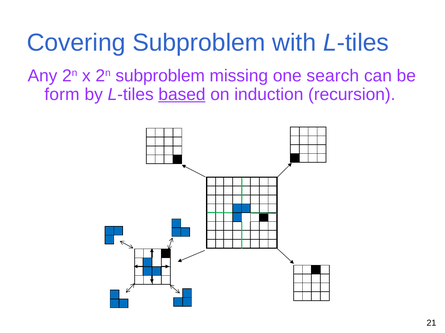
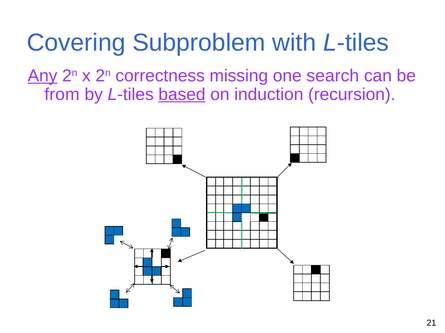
Any underline: none -> present
2n subproblem: subproblem -> correctness
form: form -> from
